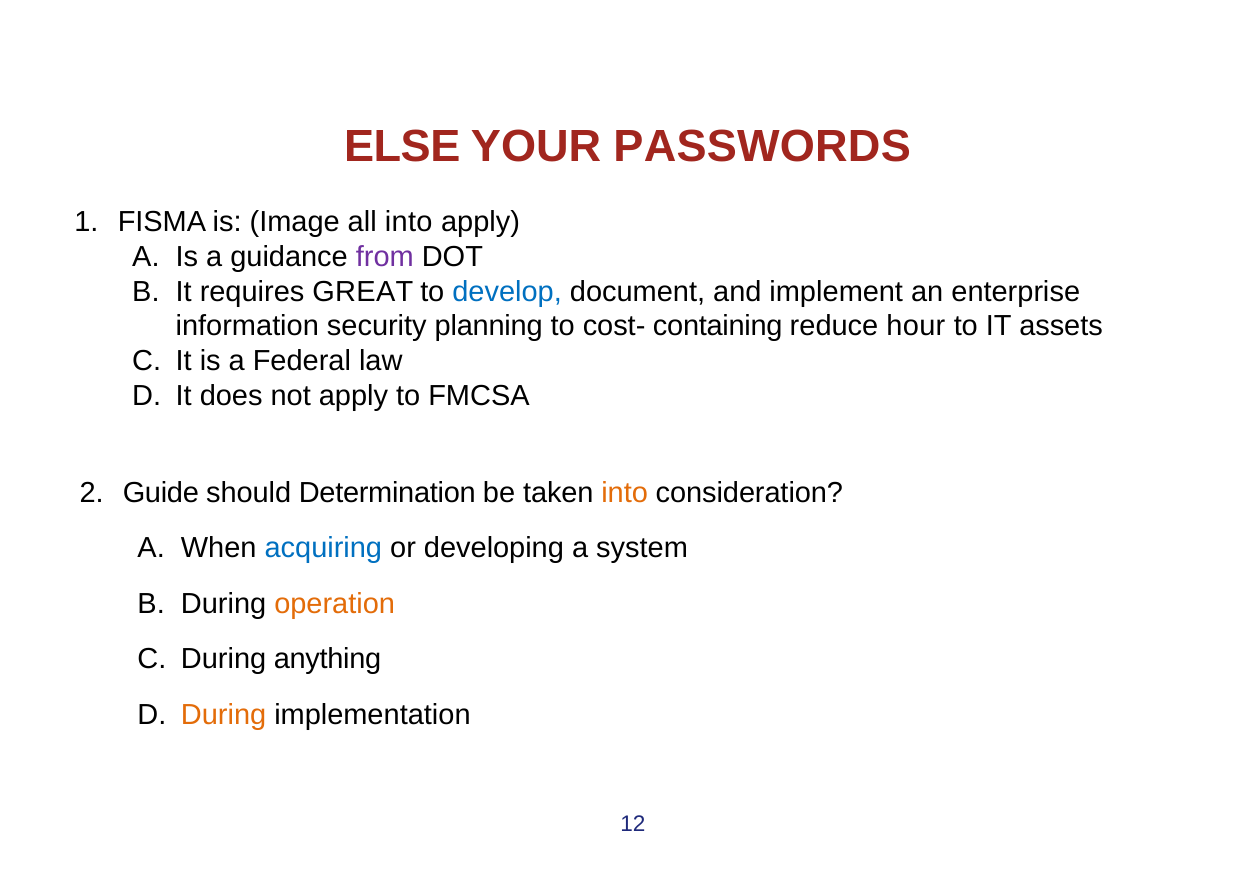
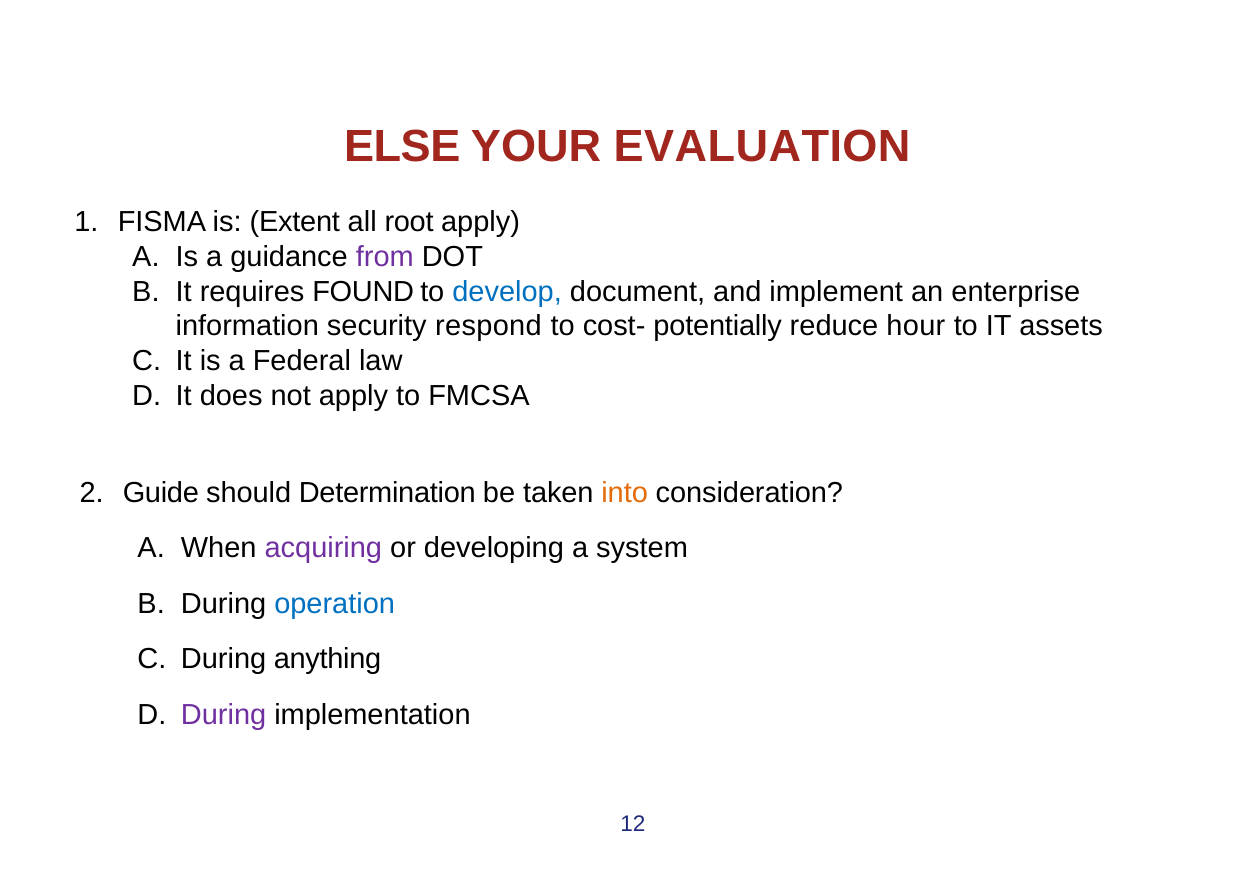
PASSWORDS: PASSWORDS -> EVALUATION
Image: Image -> Extent
all into: into -> root
GREAT: GREAT -> FOUND
planning: planning -> respond
containing: containing -> potentially
acquiring colour: blue -> purple
operation colour: orange -> blue
During at (224, 715) colour: orange -> purple
